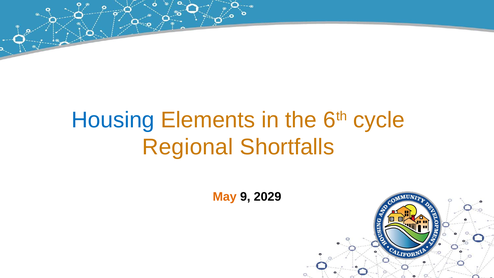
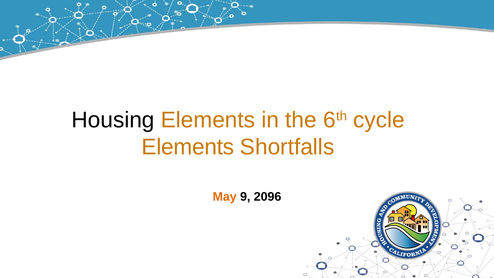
Housing colour: blue -> black
Regional at (188, 147): Regional -> Elements
2029: 2029 -> 2096
